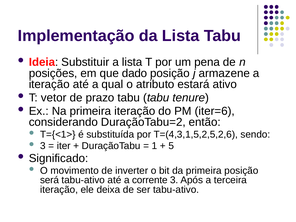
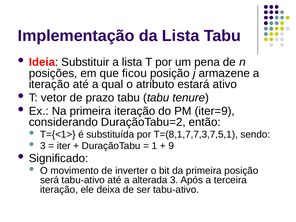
dado: dado -> ficou
iter=6: iter=6 -> iter=9
T=(4,3,1,5,2,5,2,6: T=(4,3,1,5,2,5,2,6 -> T=(8,1,7,7,3,7,5,1
5: 5 -> 9
corrente: corrente -> alterada
